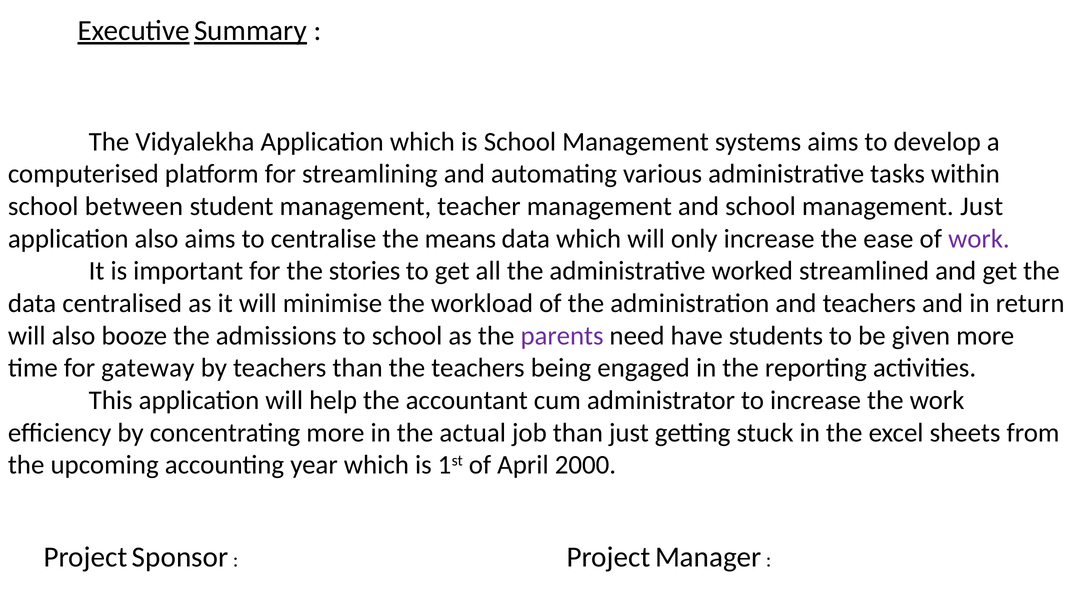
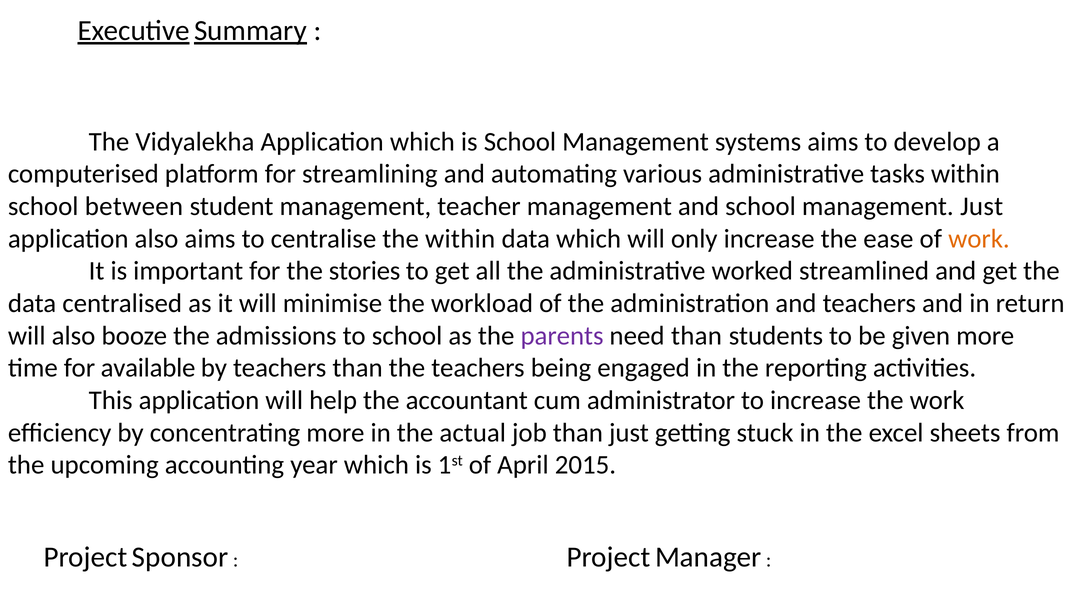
the means: means -> within
work at (979, 239) colour: purple -> orange
need have: have -> than
gateway: gateway -> available
2000: 2000 -> 2015
